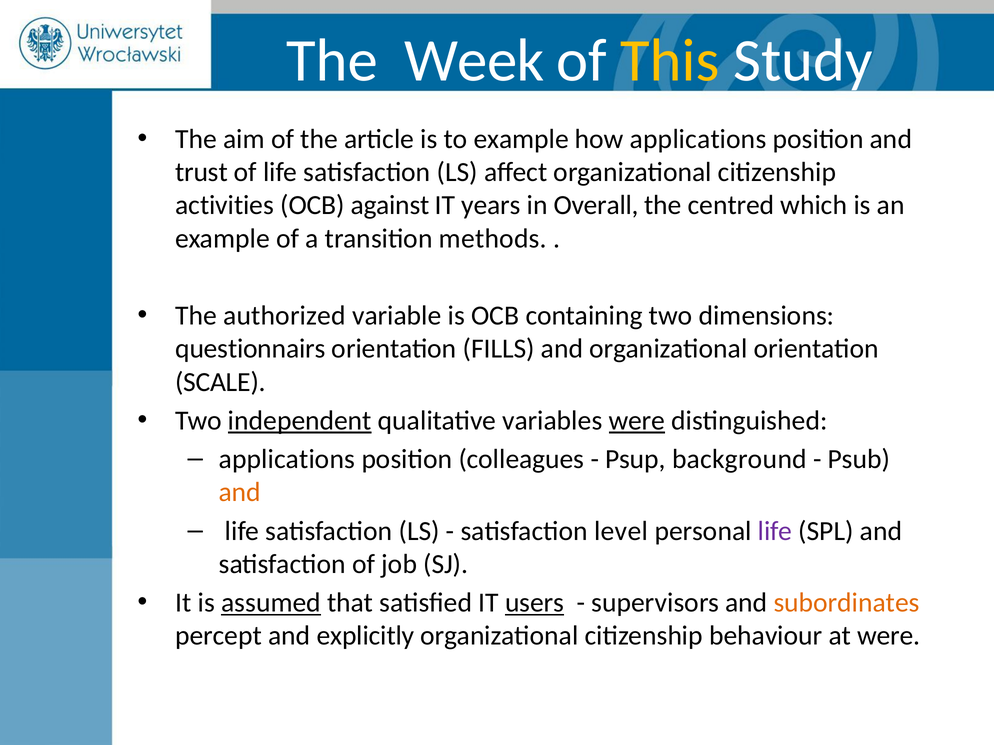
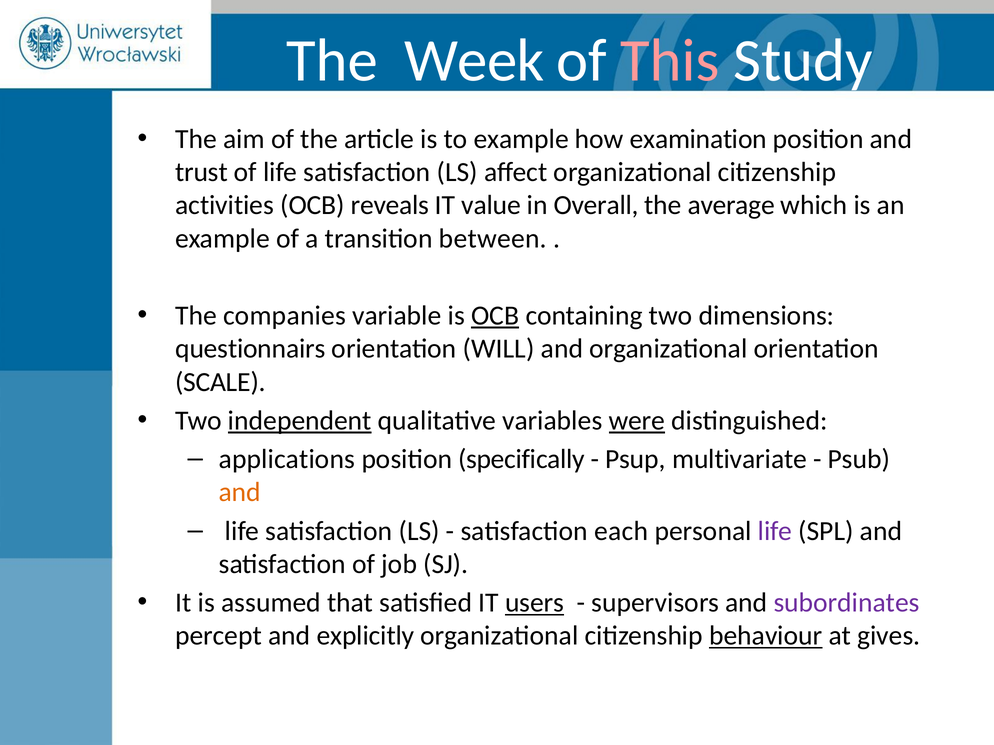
This colour: yellow -> pink
how applications: applications -> examination
against: against -> reveals
years: years -> value
centred: centred -> average
methods: methods -> between
authorized: authorized -> companies
OCB at (495, 316) underline: none -> present
FILLS: FILLS -> WILL
colleagues: colleagues -> specifically
background: background -> multivariate
level: level -> each
assumed underline: present -> none
subordinates colour: orange -> purple
behaviour underline: none -> present
at were: were -> gives
